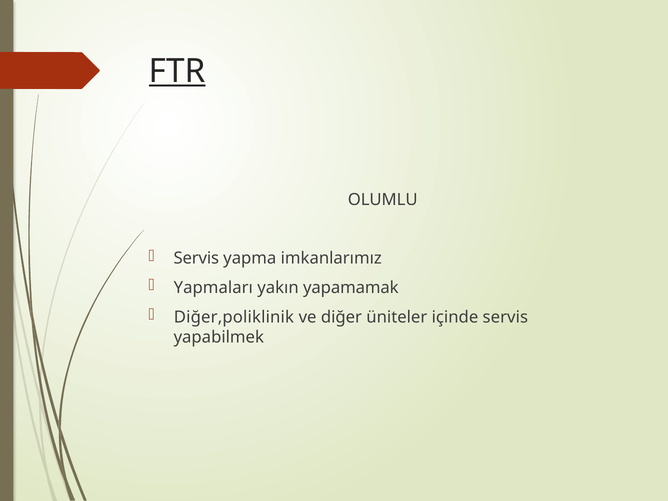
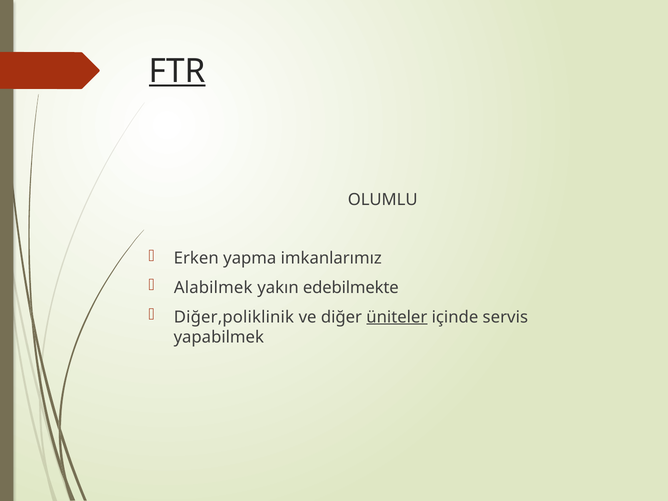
Servis at (196, 258): Servis -> Erken
Yapmaları: Yapmaları -> Alabilmek
yapamamak: yapamamak -> edebilmekte
üniteler underline: none -> present
